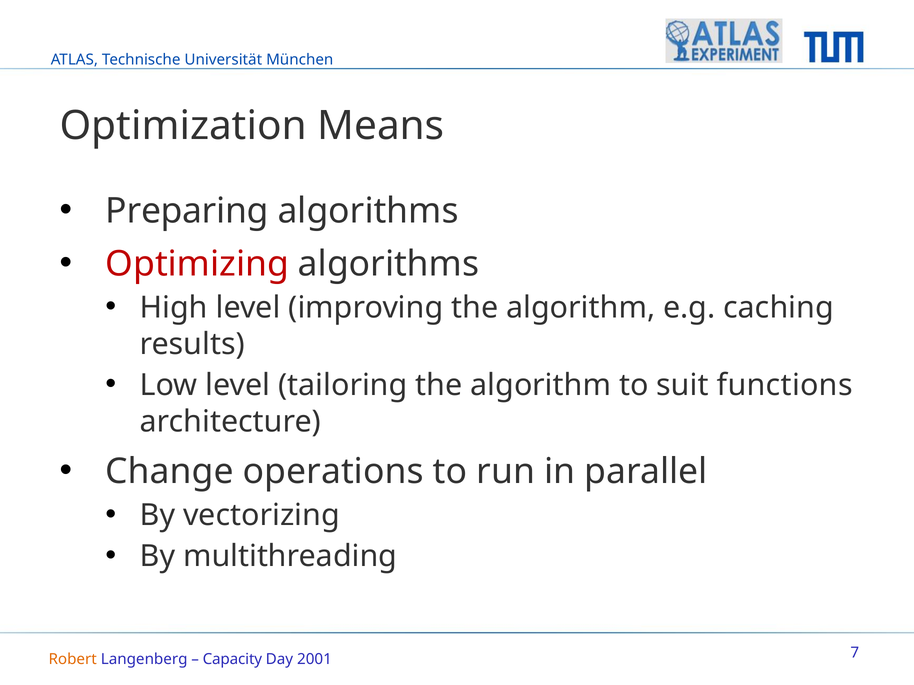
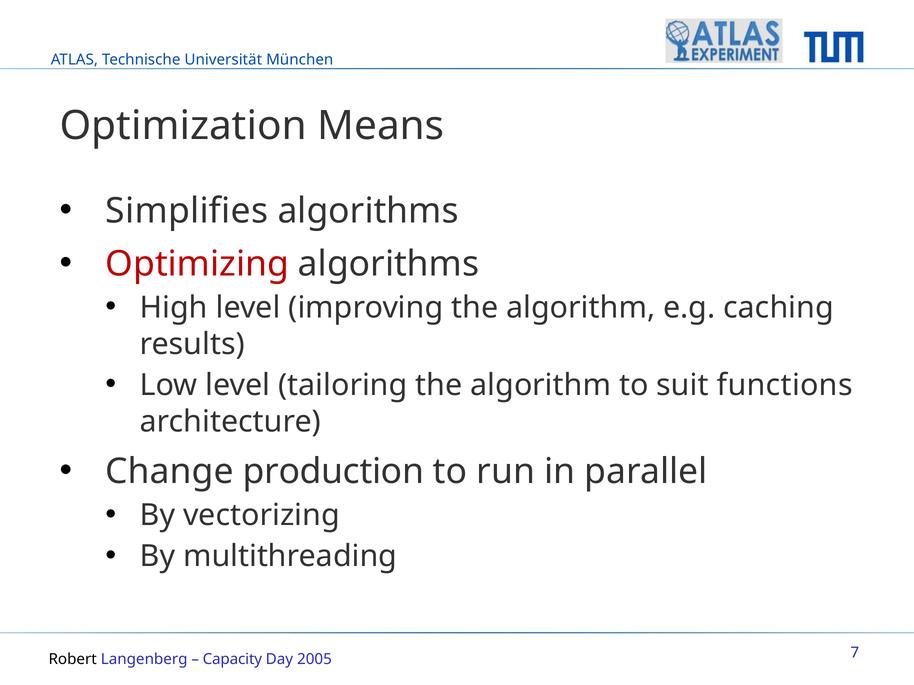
Preparing: Preparing -> Simplifies
operations: operations -> production
Robert colour: orange -> black
2001: 2001 -> 2005
